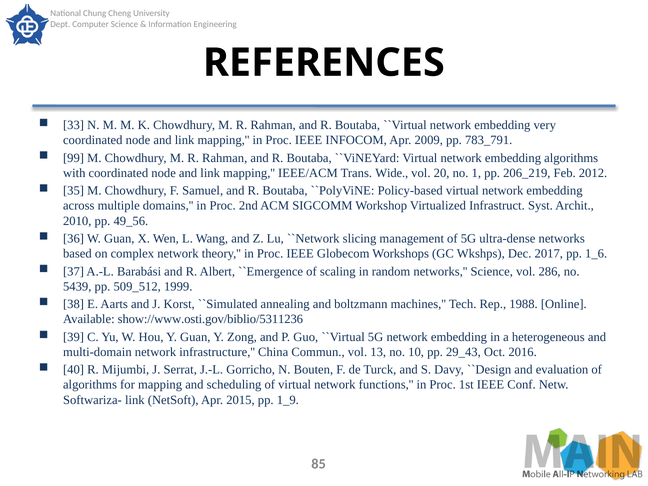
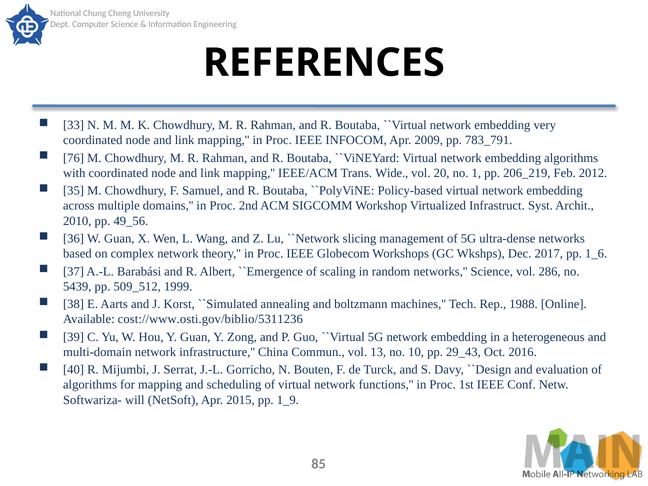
99: 99 -> 76
show://www.osti.gov/biblio/5311236: show://www.osti.gov/biblio/5311236 -> cost://www.osti.gov/biblio/5311236
Softwariza- link: link -> will
